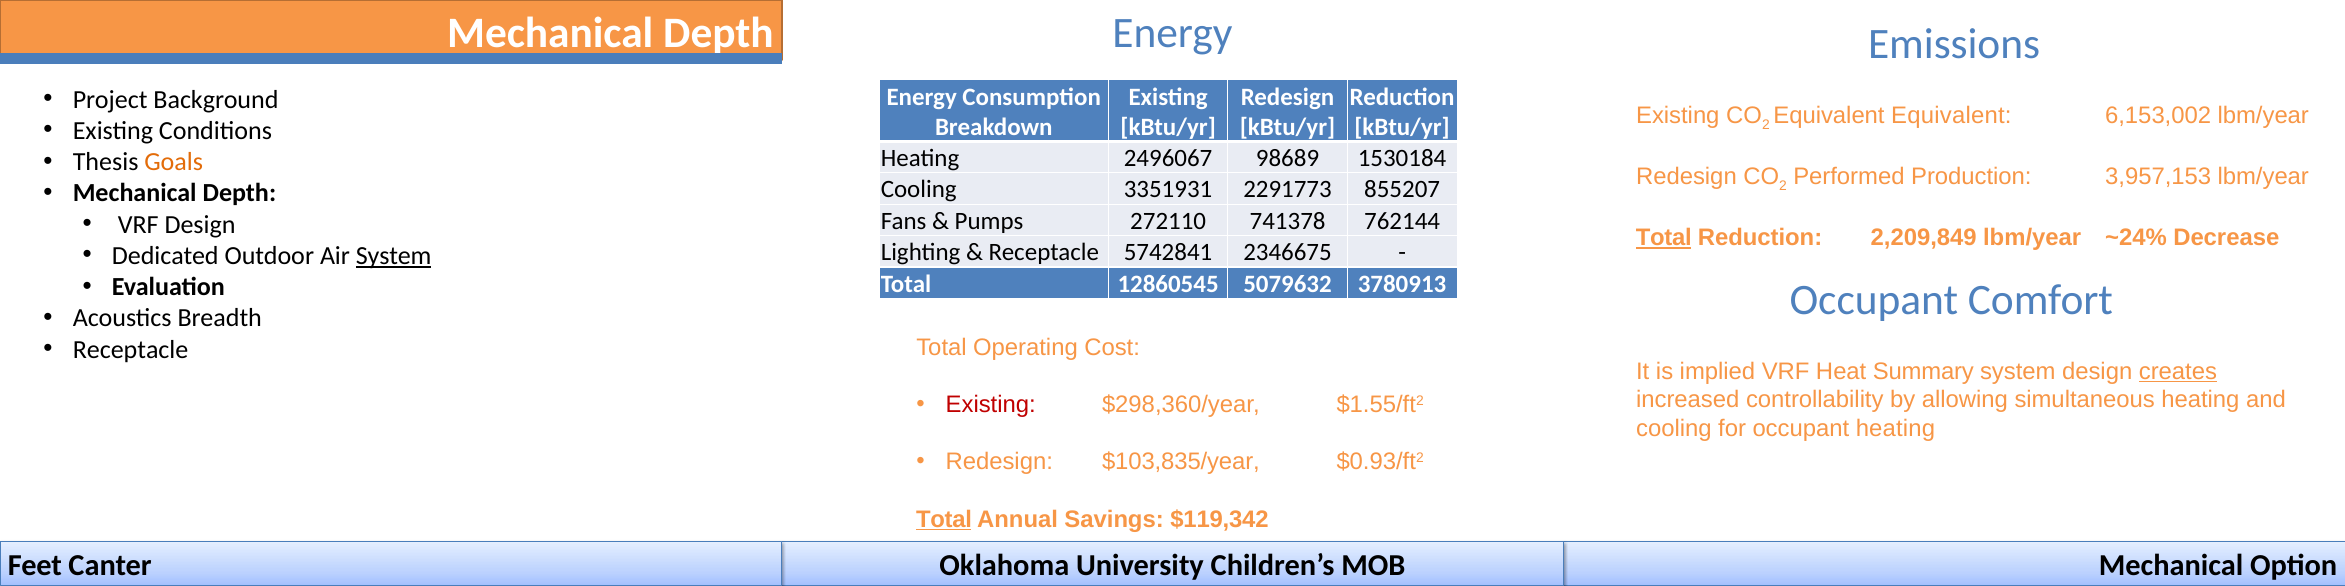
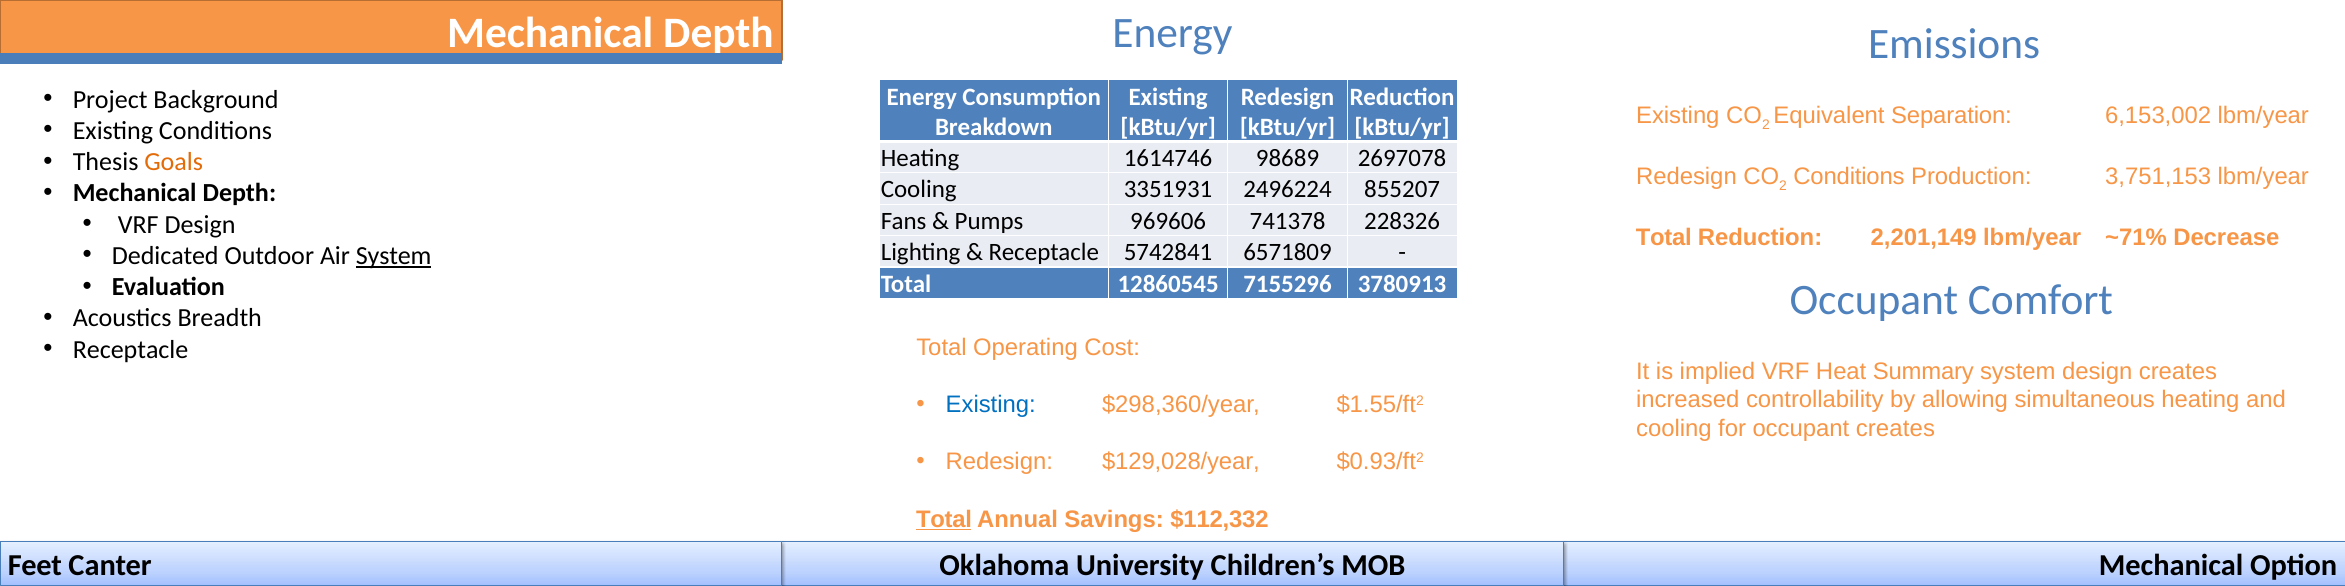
Equivalent Equivalent: Equivalent -> Separation
2496067: 2496067 -> 1614746
1530184: 1530184 -> 2697078
Performed at (1849, 177): Performed -> Conditions
3,957,153: 3,957,153 -> 3,751,153
2291773: 2291773 -> 2496224
272110: 272110 -> 969606
762144: 762144 -> 228326
Total at (1664, 238) underline: present -> none
2,209,849: 2,209,849 -> 2,201,149
~24%: ~24% -> ~71%
2346675: 2346675 -> 6571809
5079632: 5079632 -> 7155296
creates at (2178, 372) underline: present -> none
Existing at (991, 405) colour: red -> blue
occupant heating: heating -> creates
$103,835/year: $103,835/year -> $129,028/year
$119,342: $119,342 -> $112,332
